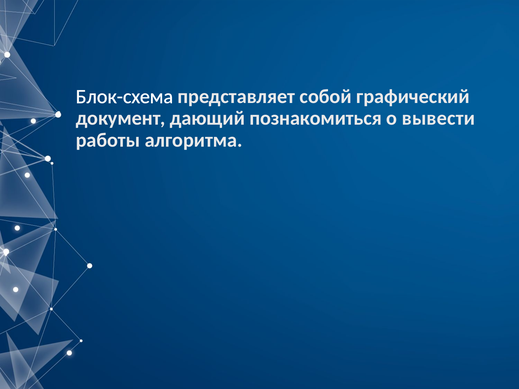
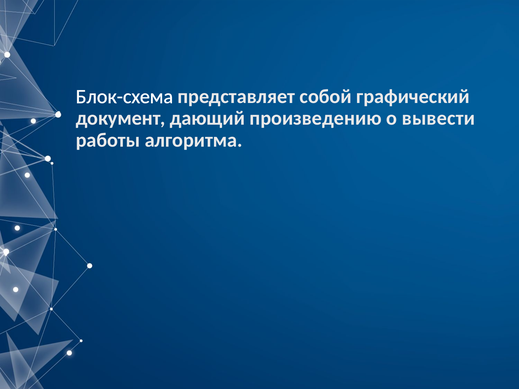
познакомиться: познакомиться -> произведению
